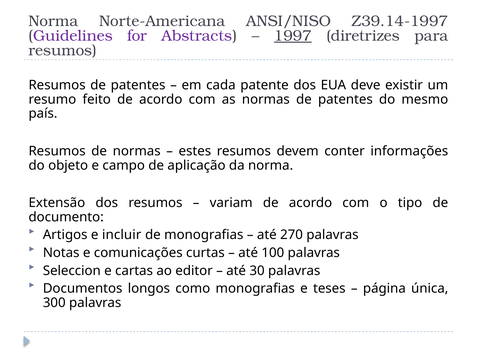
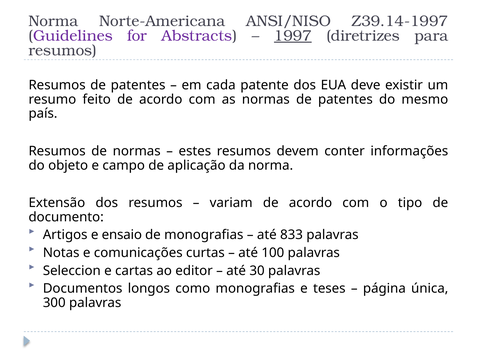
incluir: incluir -> ensaio
270: 270 -> 833
